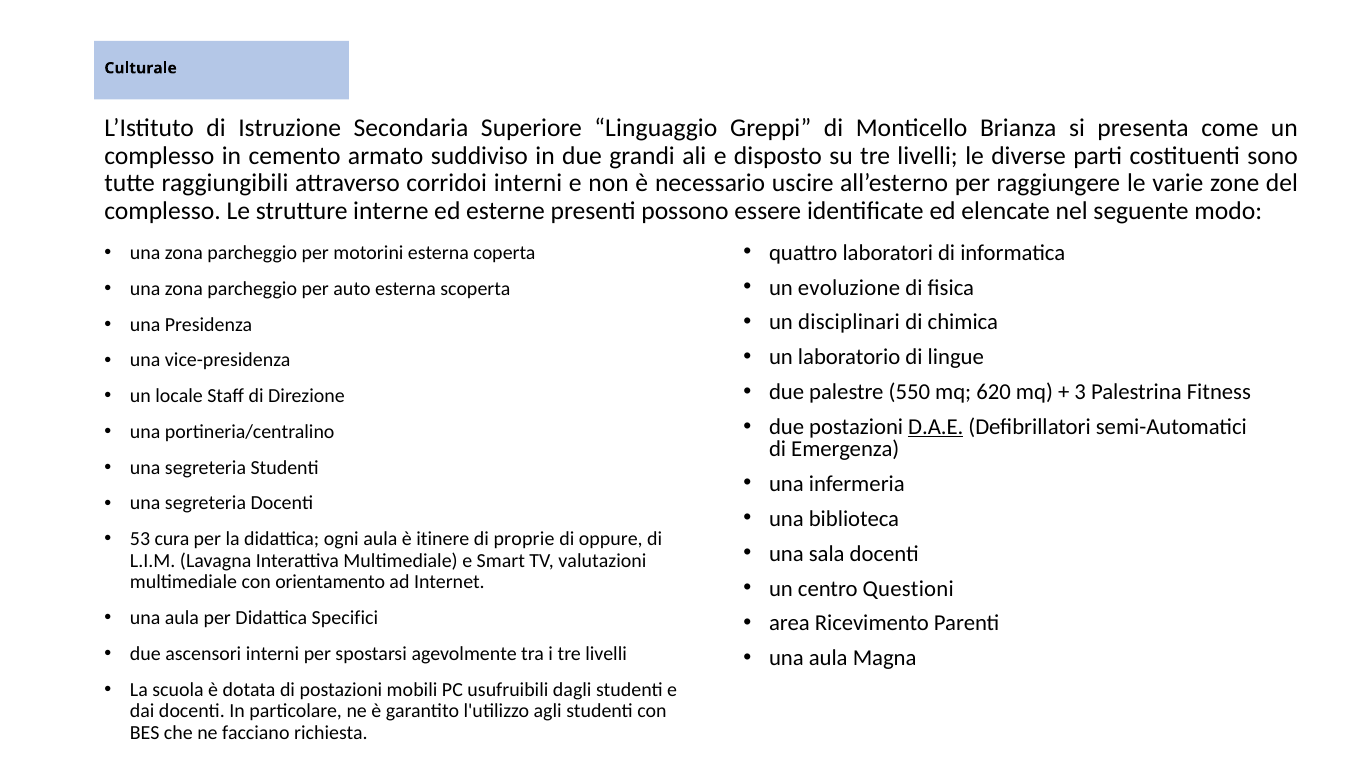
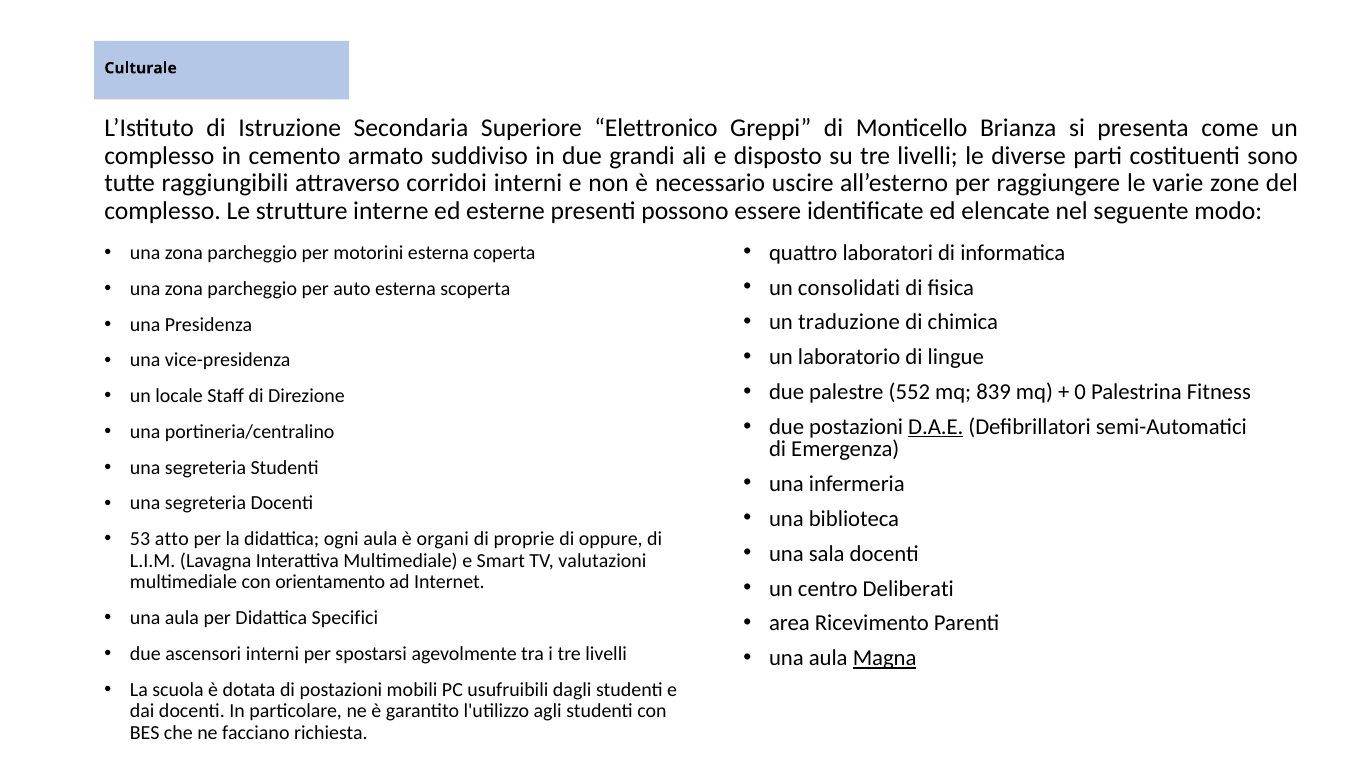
Linguaggio: Linguaggio -> Elettronico
evoluzione: evoluzione -> consolidati
disciplinari: disciplinari -> traduzione
550: 550 -> 552
620: 620 -> 839
3: 3 -> 0
cura: cura -> atto
itinere: itinere -> organi
Questioni: Questioni -> Deliberati
Magna underline: none -> present
